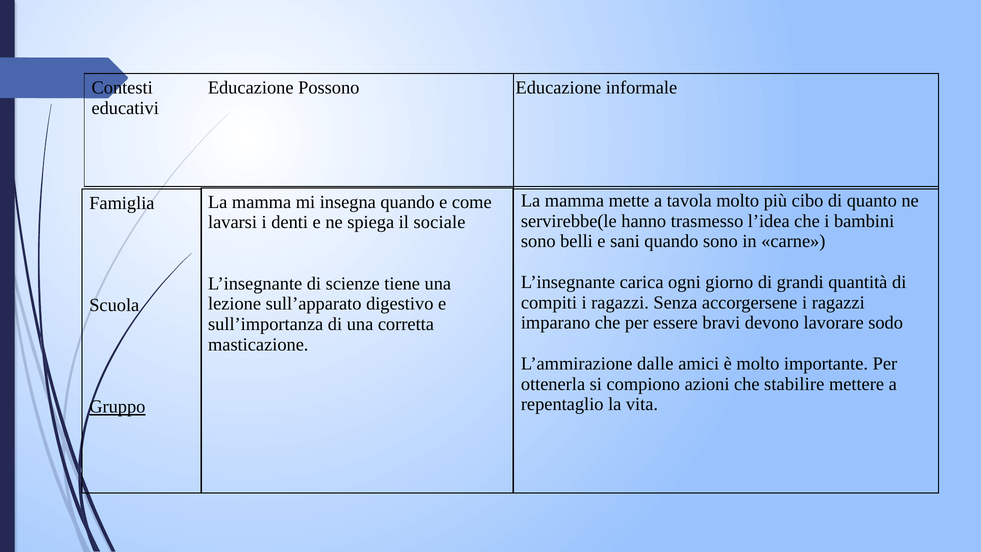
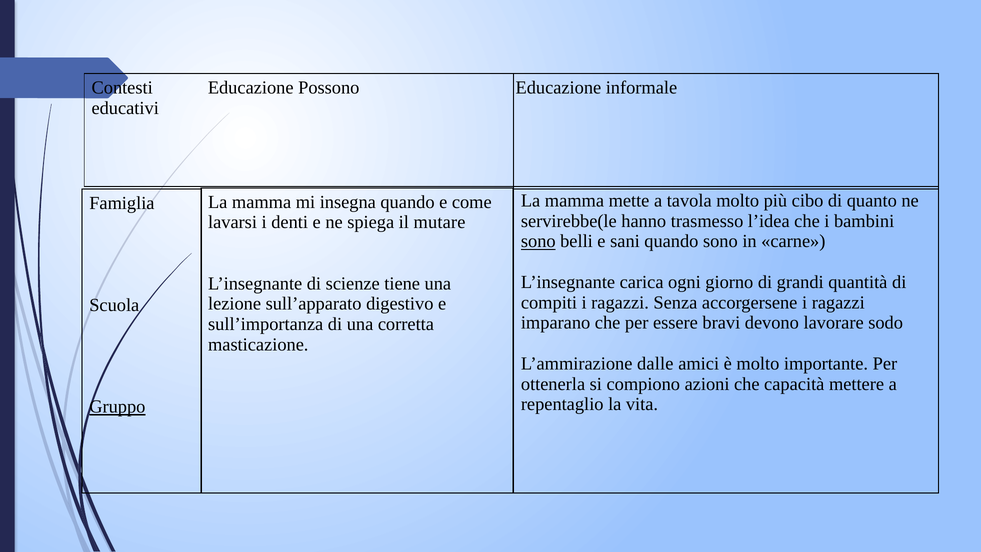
sociale: sociale -> mutare
sono at (538, 241) underline: none -> present
stabilire: stabilire -> capacità
